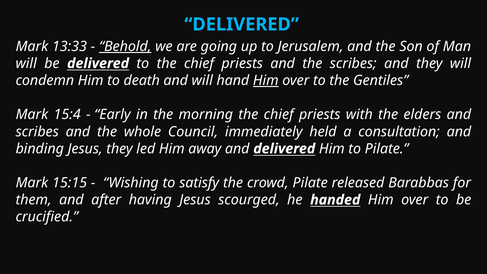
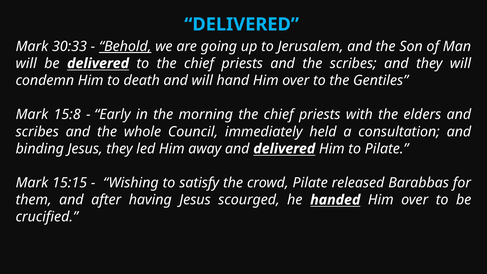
13:33: 13:33 -> 30:33
Him at (266, 80) underline: present -> none
15:4: 15:4 -> 15:8
